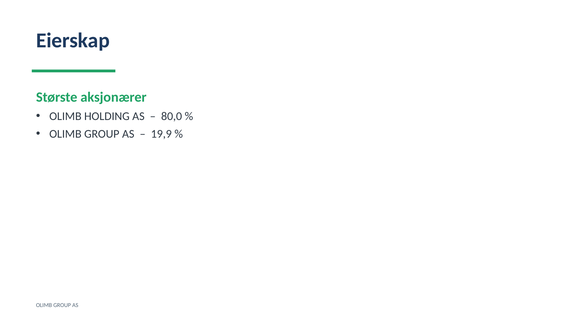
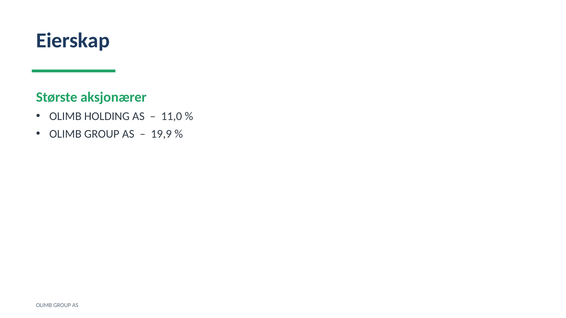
80,0: 80,0 -> 11,0
